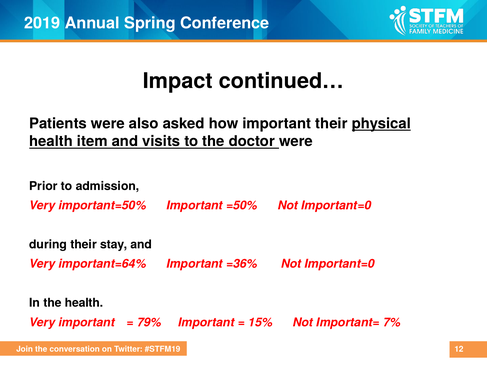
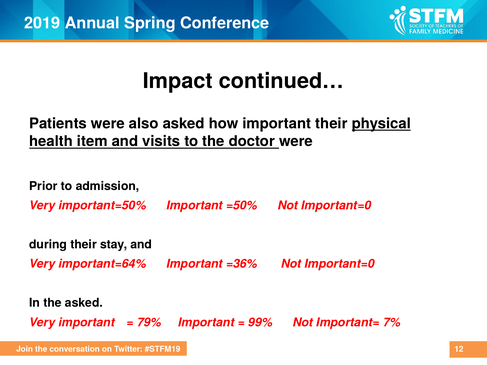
the health: health -> asked
15%: 15% -> 99%
